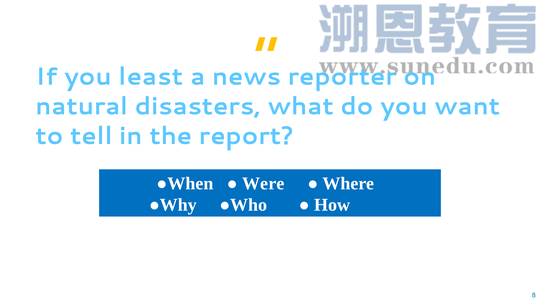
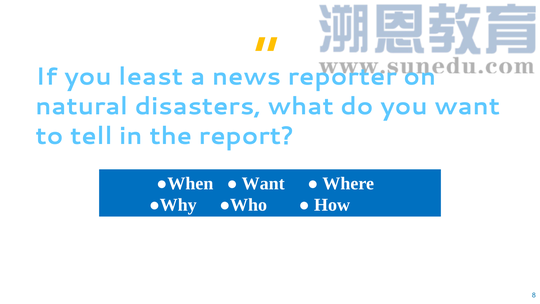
Were at (263, 183): Were -> Want
